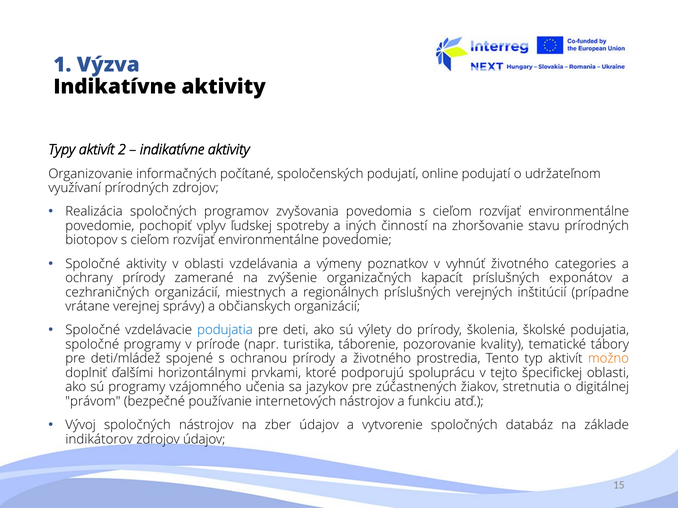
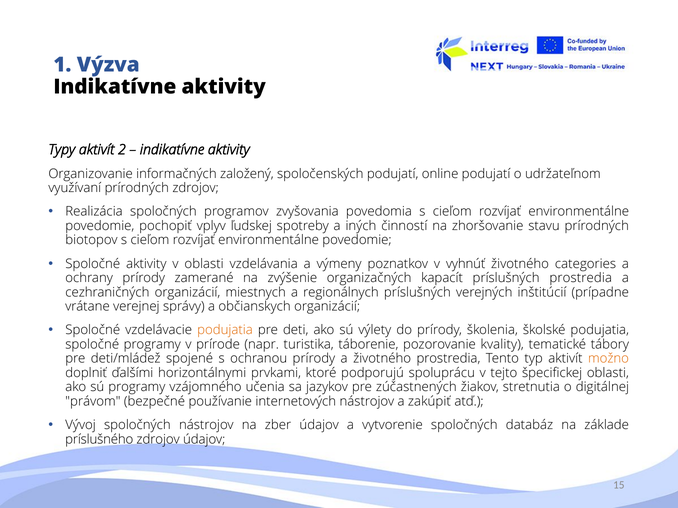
počítané: počítané -> založený
príslušných exponátov: exponátov -> prostredia
podujatia at (225, 330) colour: blue -> orange
funkciu: funkciu -> zakúpiť
indikátorov: indikátorov -> príslušného
